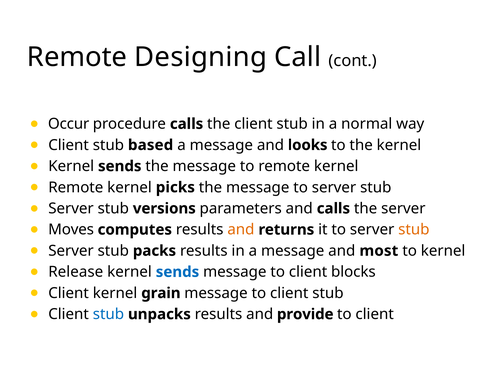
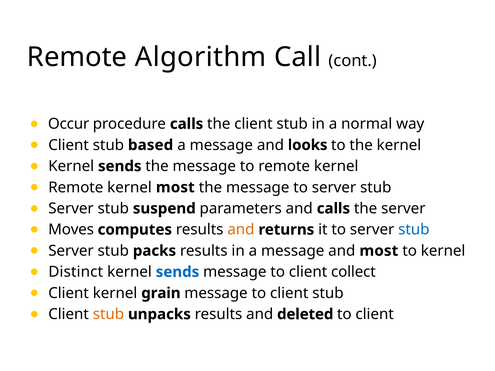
Designing: Designing -> Algorithm
kernel picks: picks -> most
versions: versions -> suspend
stub at (414, 230) colour: orange -> blue
Release: Release -> Distinct
blocks: blocks -> collect
stub at (108, 314) colour: blue -> orange
provide: provide -> deleted
